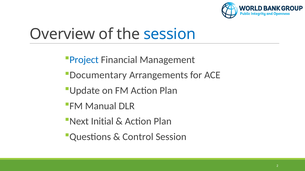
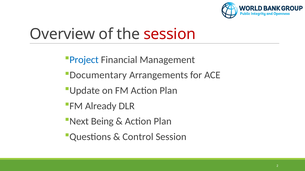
session at (170, 34) colour: blue -> red
Manual: Manual -> Already
Initial: Initial -> Being
